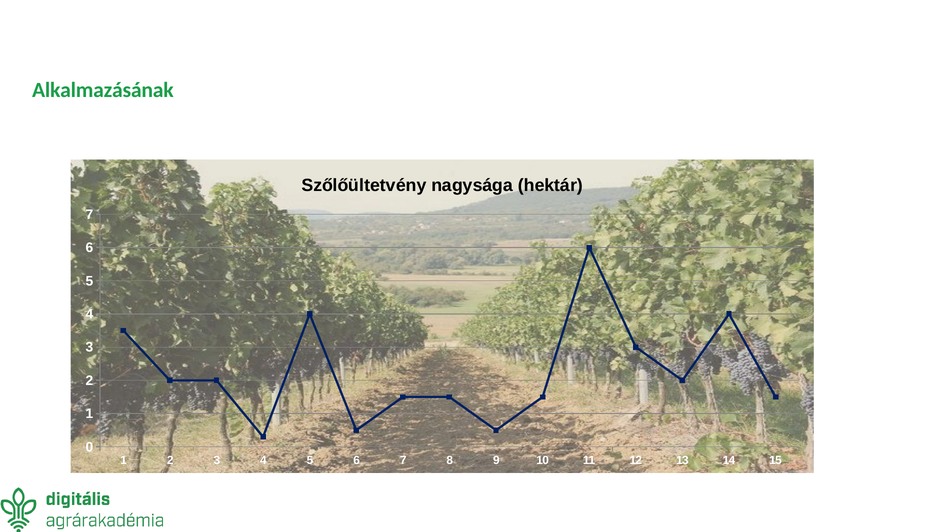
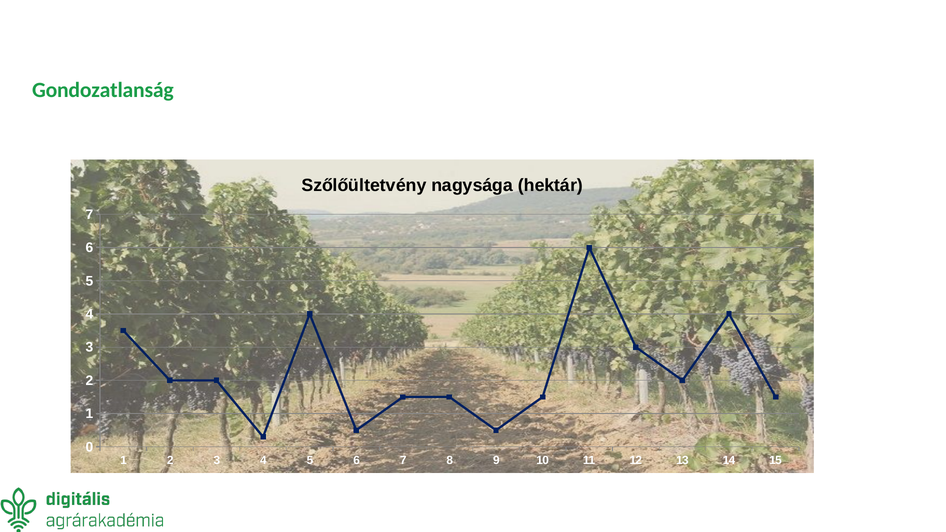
Alkalmazásának: Alkalmazásának -> Gondozatlanság
